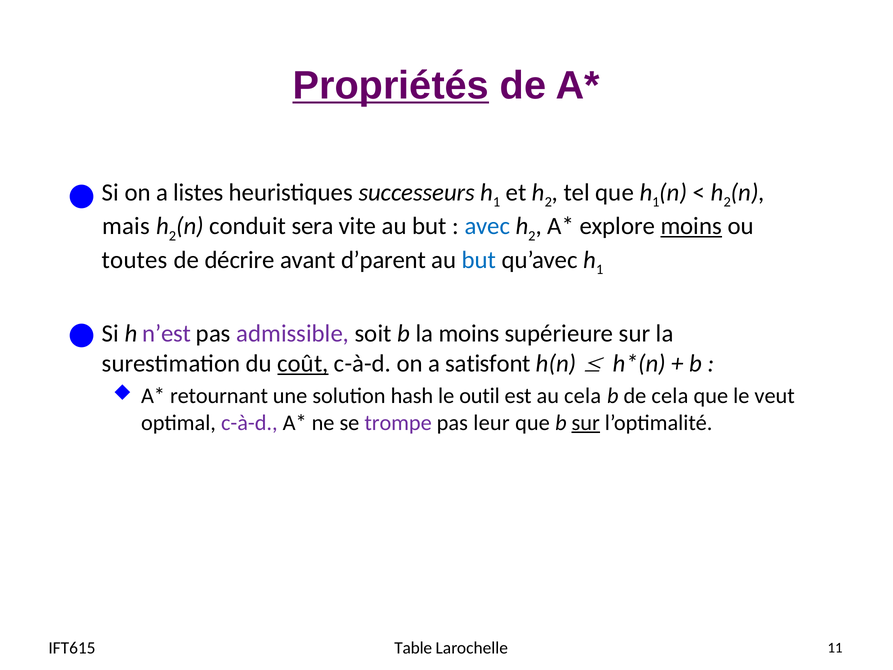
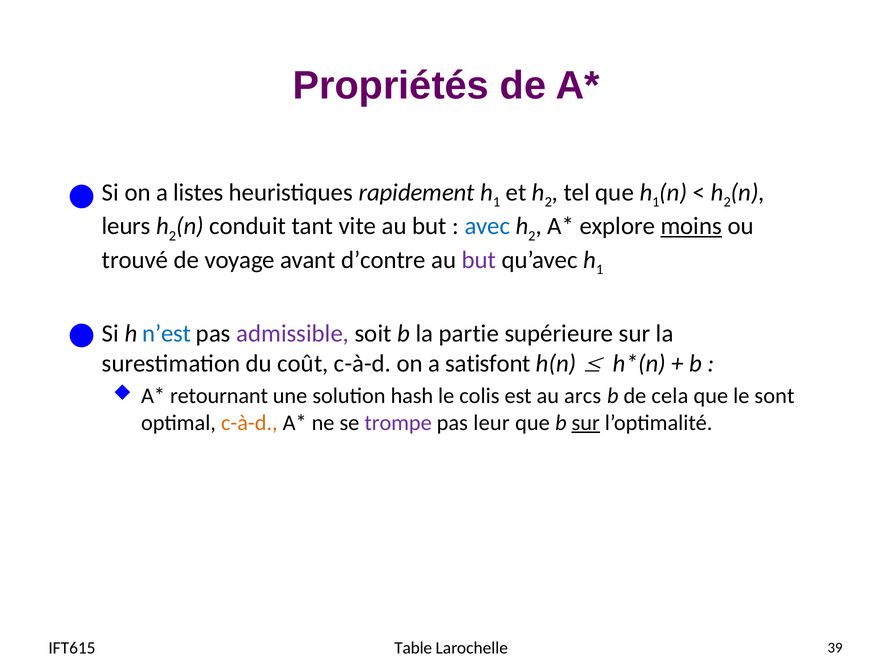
Propriétés underline: present -> none
successeurs: successeurs -> rapidement
mais: mais -> leurs
sera: sera -> tant
toutes: toutes -> trouvé
décrire: décrire -> voyage
d’parent: d’parent -> d’contre
but at (479, 260) colour: blue -> purple
n’est colour: purple -> blue
la moins: moins -> partie
coût underline: present -> none
outil: outil -> colis
au cela: cela -> arcs
veut: veut -> sont
c-à-d at (249, 423) colour: purple -> orange
11: 11 -> 39
